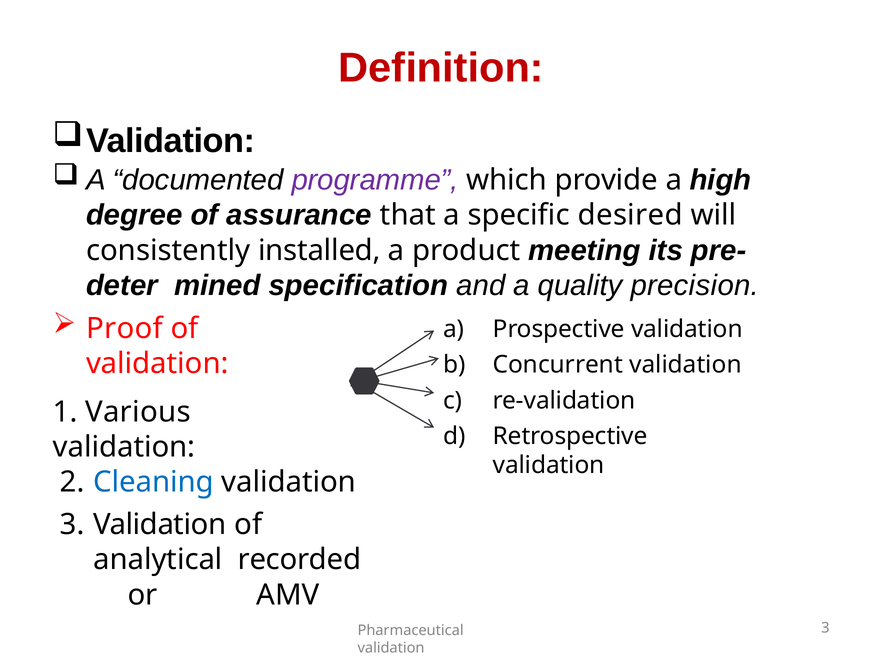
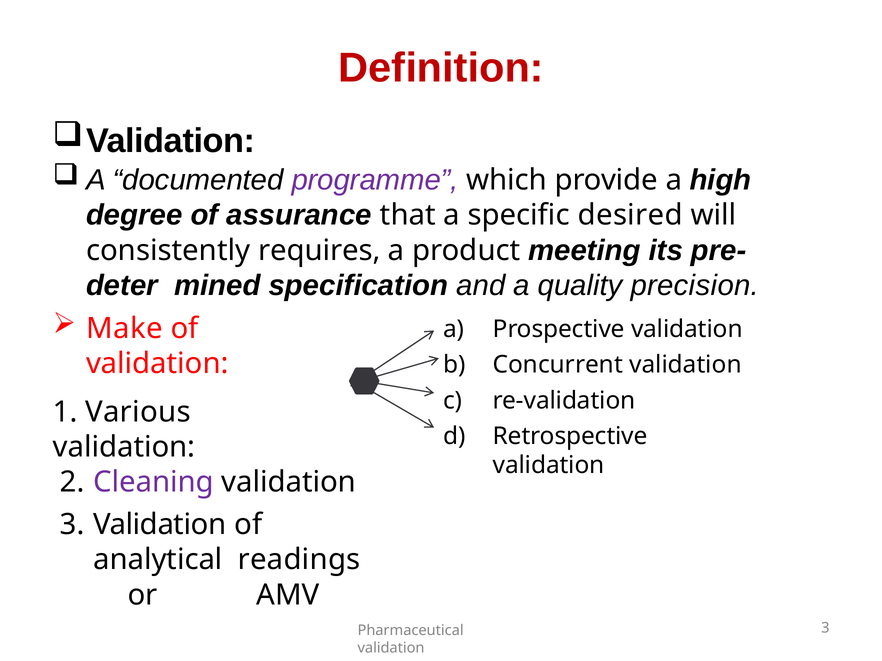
installed: installed -> requires
Proof: Proof -> Make
Cleaning colour: blue -> purple
recorded: recorded -> readings
